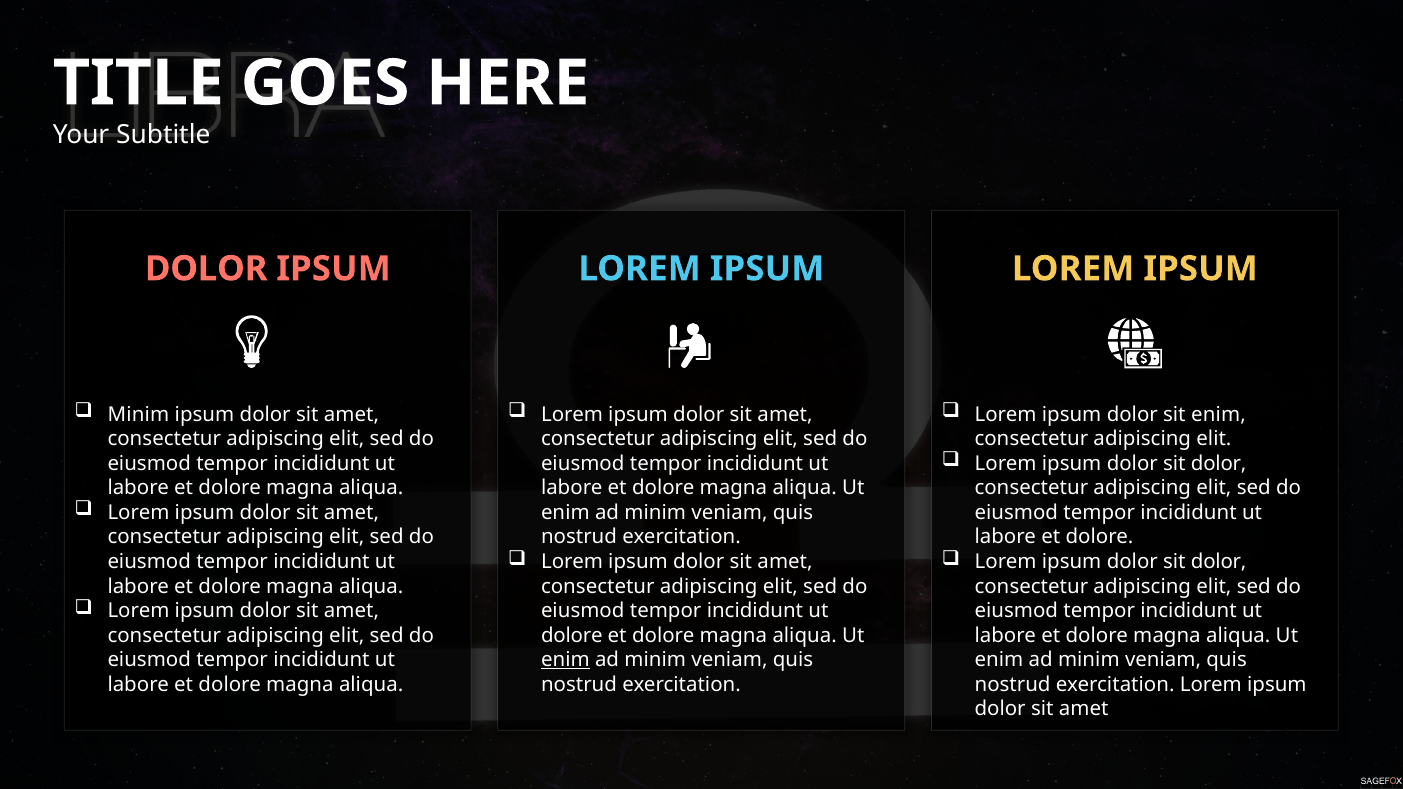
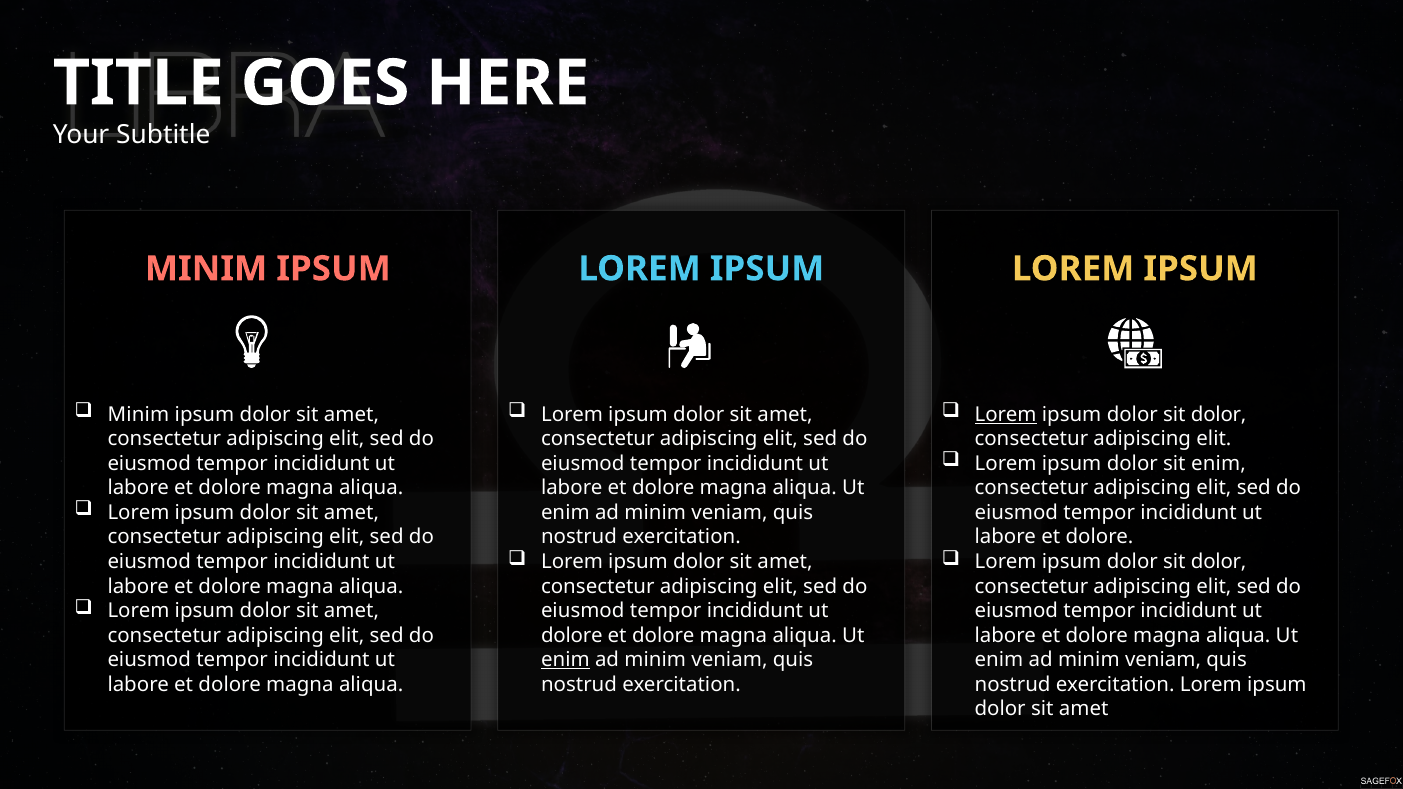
DOLOR at (206, 269): DOLOR -> MINIM
Lorem at (1006, 414) underline: none -> present
enim at (1218, 414): enim -> dolor
dolor at (1219, 464): dolor -> enim
